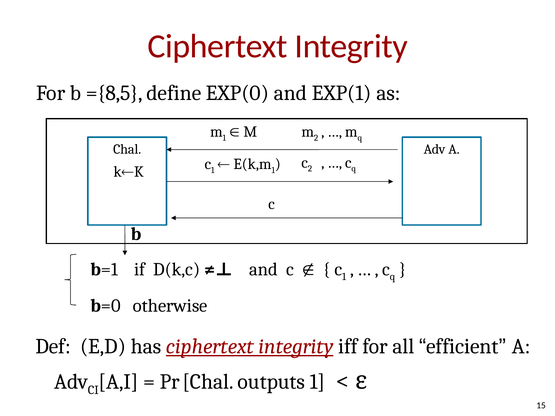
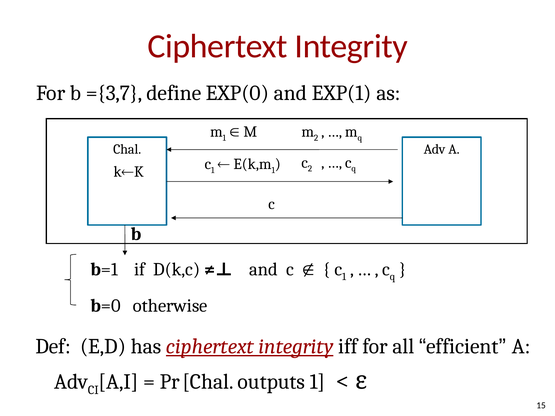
={8,5: ={8,5 -> ={3,7
